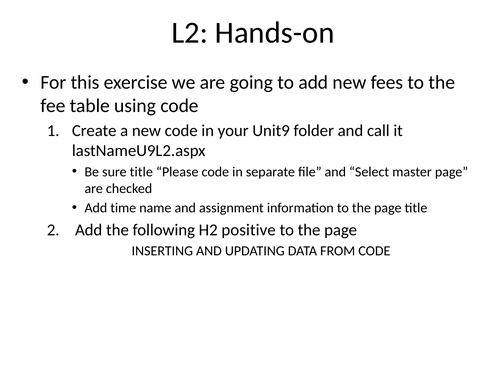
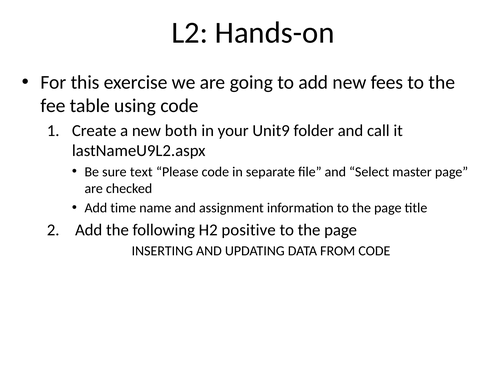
new code: code -> both
sure title: title -> text
